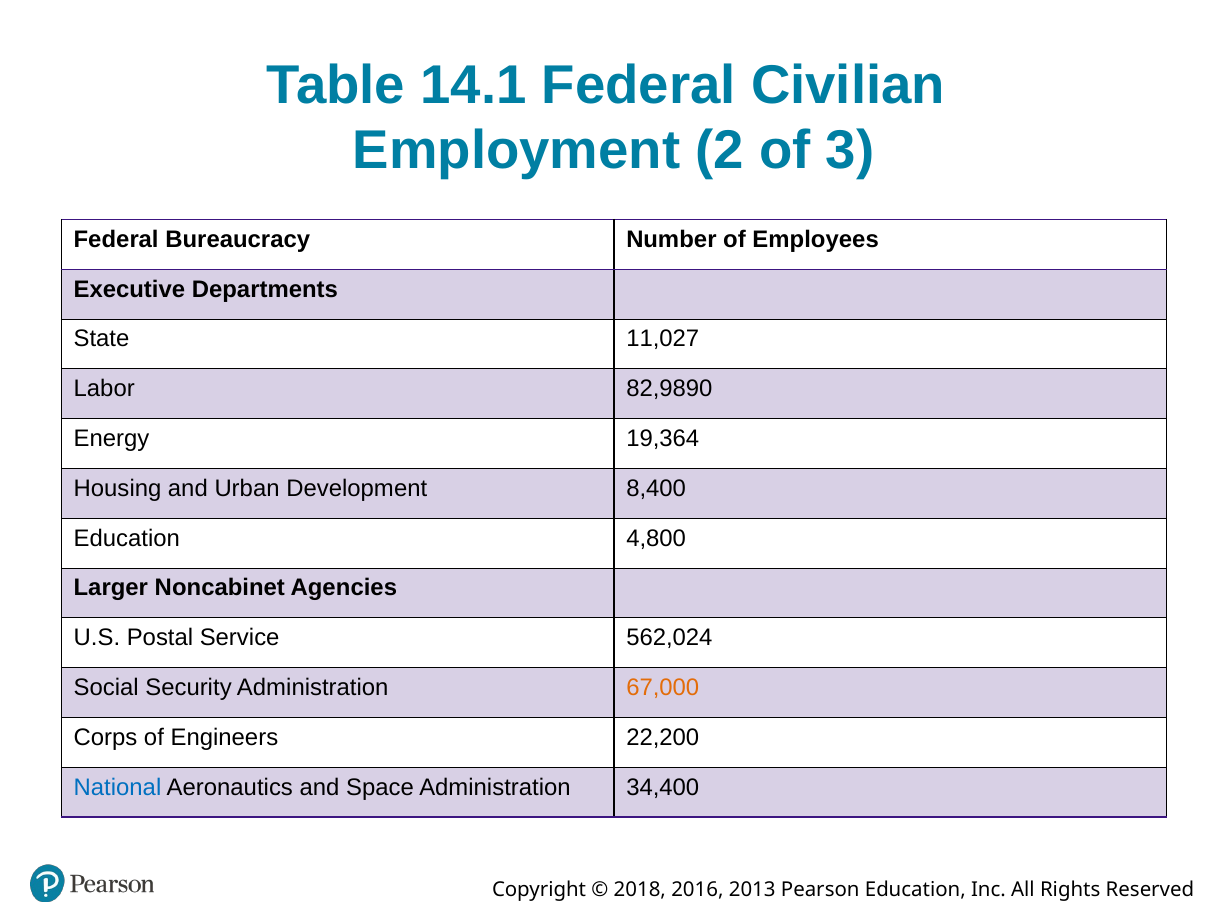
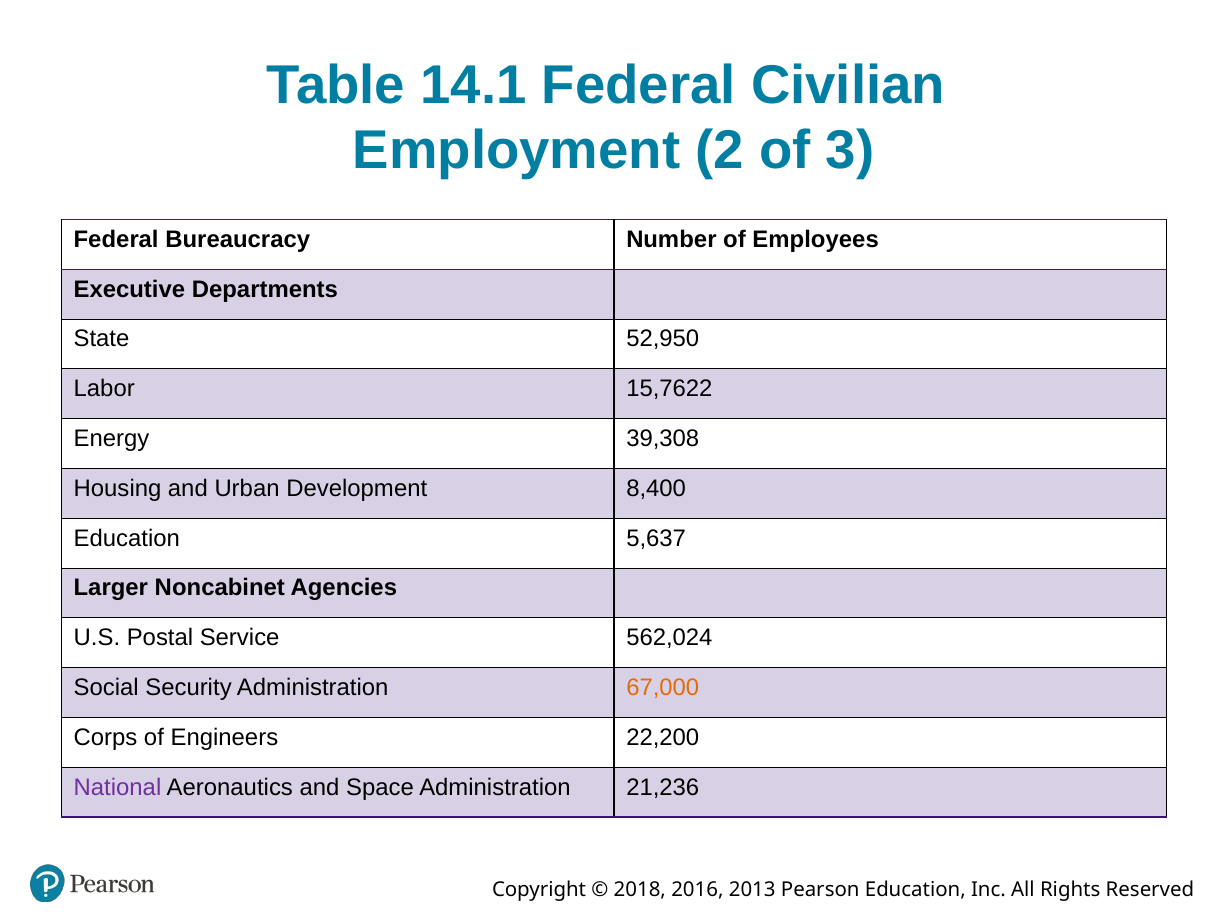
11,027: 11,027 -> 52,950
82,9890: 82,9890 -> 15,7622
19,364: 19,364 -> 39,308
4,800: 4,800 -> 5,637
National colour: blue -> purple
34,400: 34,400 -> 21,236
